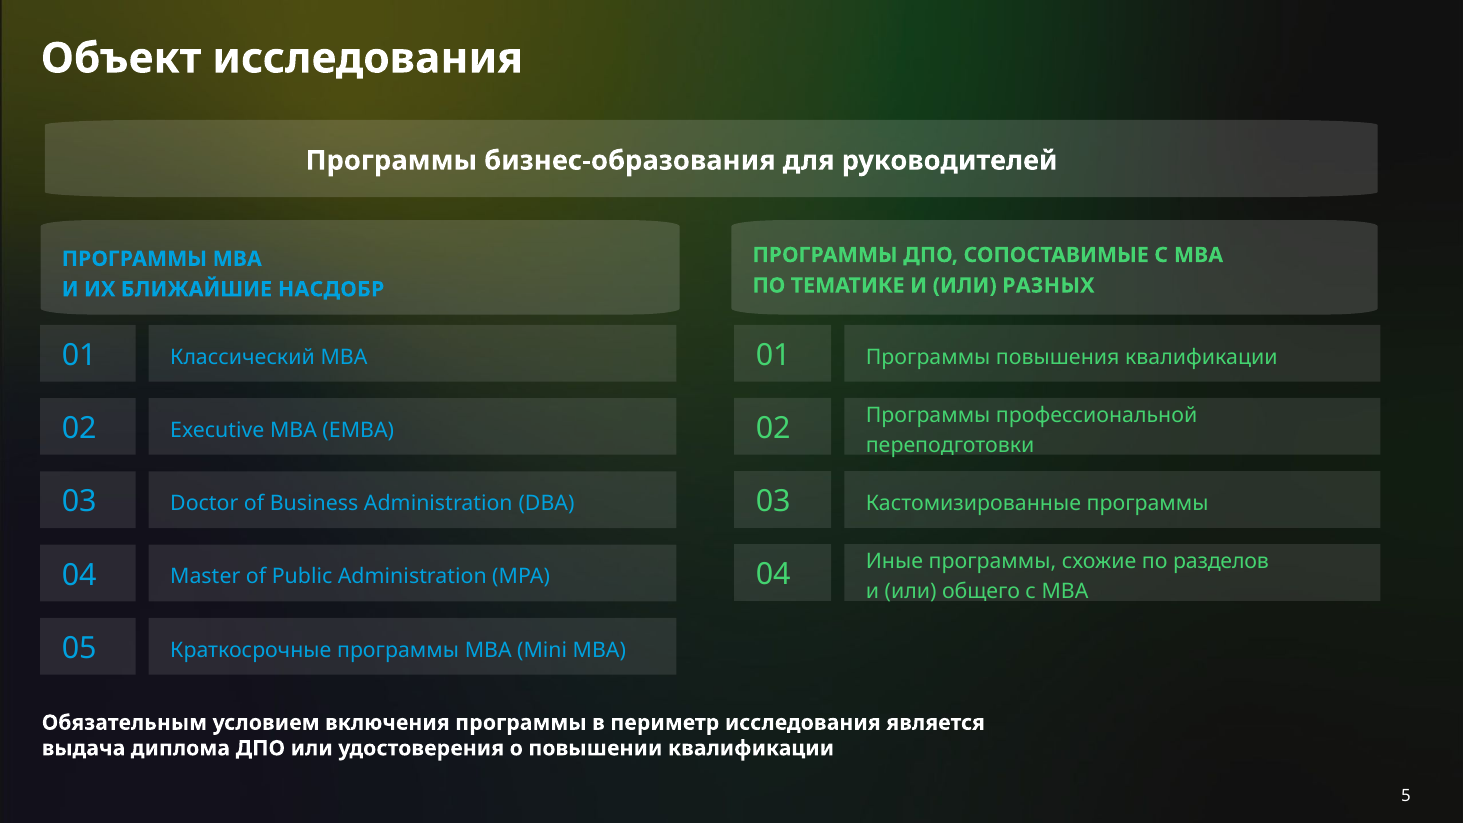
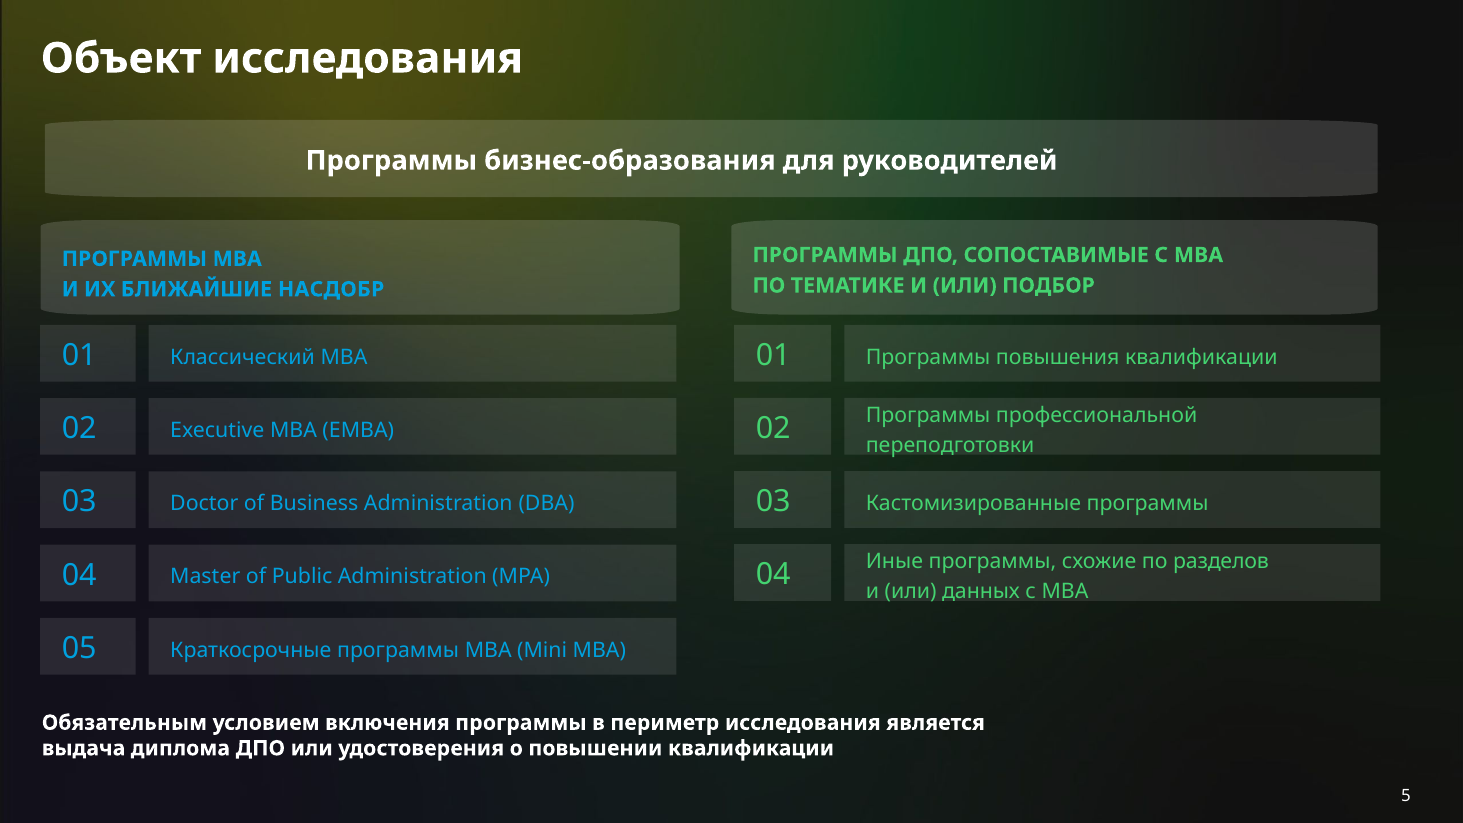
РАЗНЫХ: РАЗНЫХ -> ПОДБОР
общего: общего -> данных
